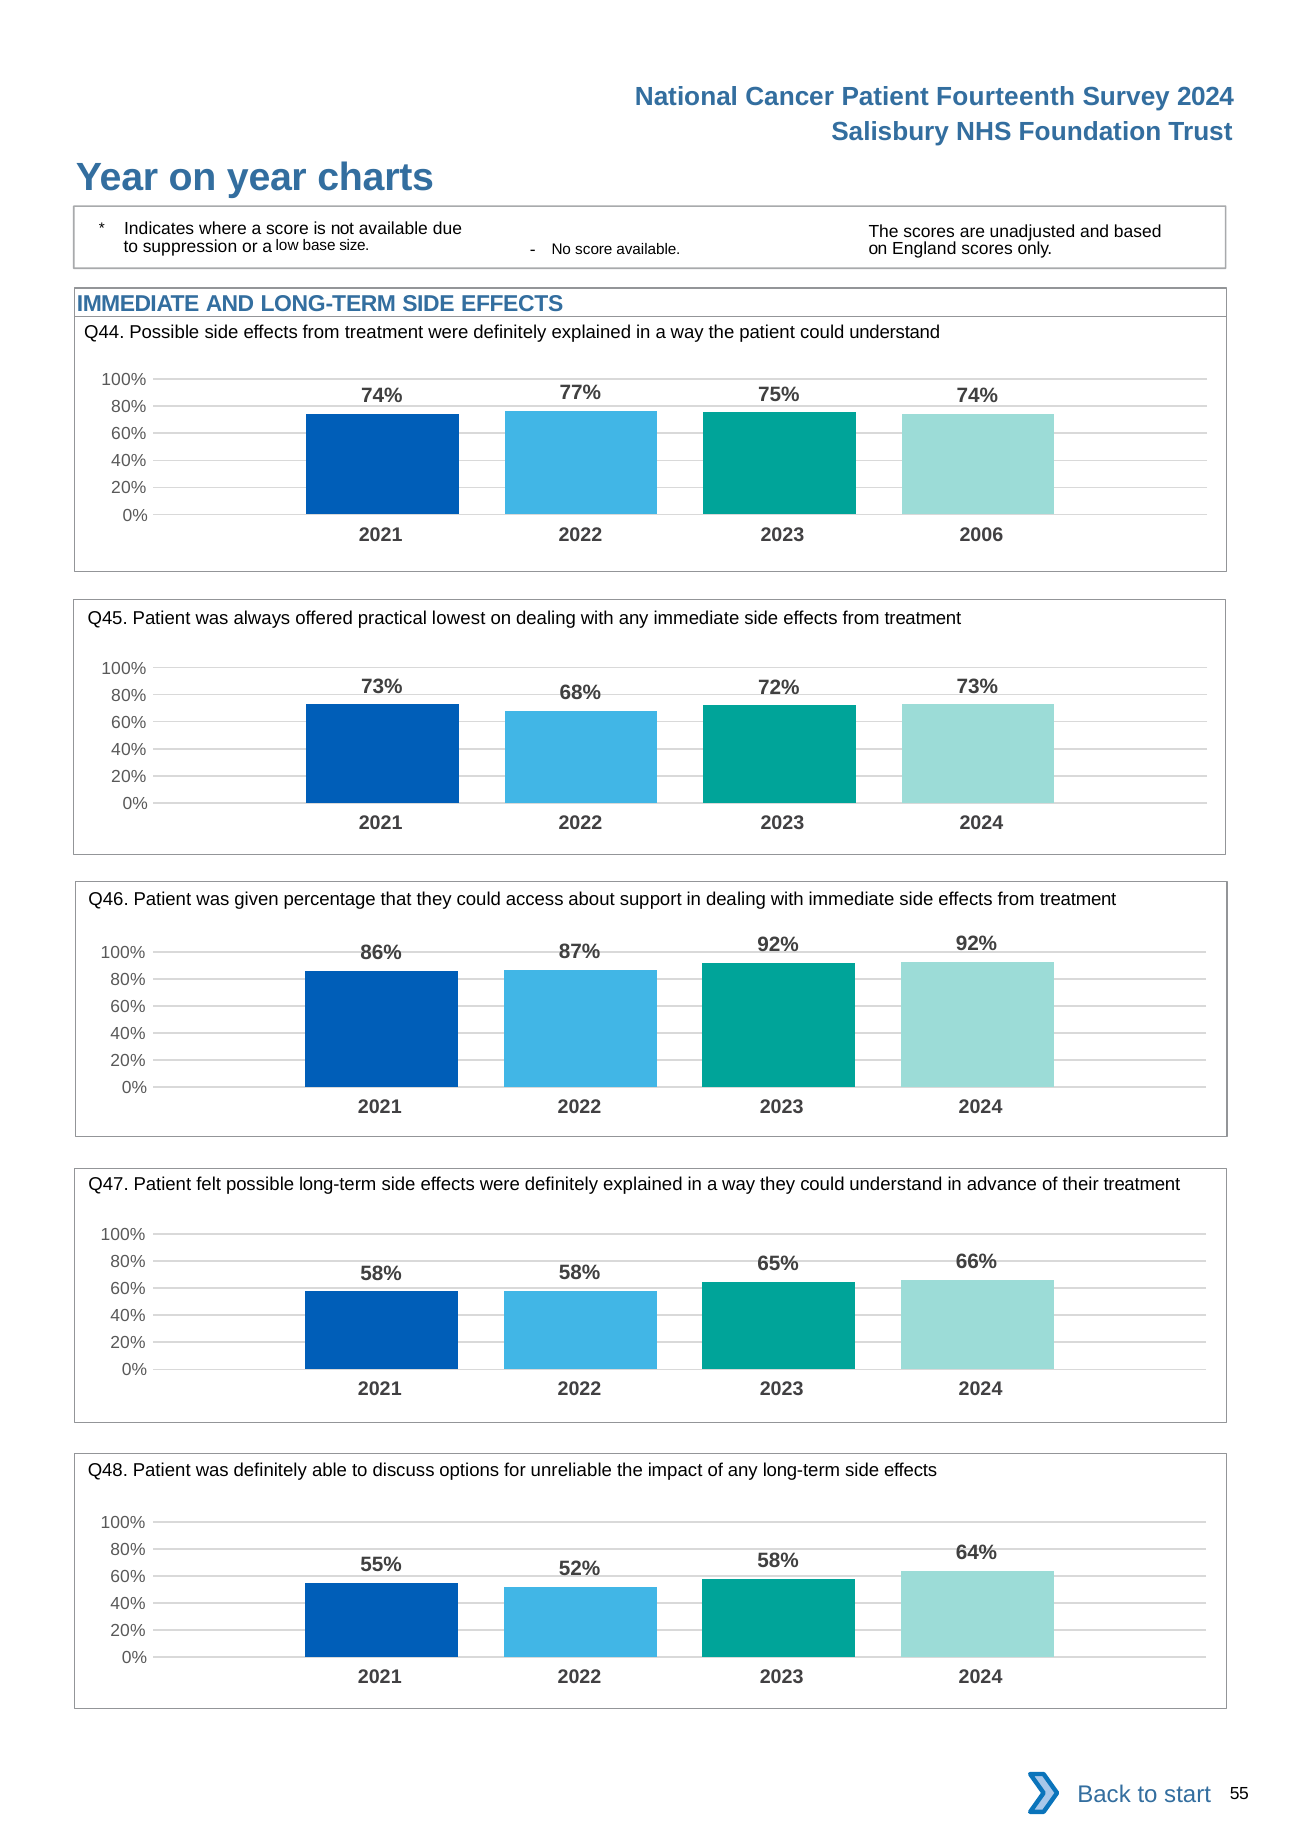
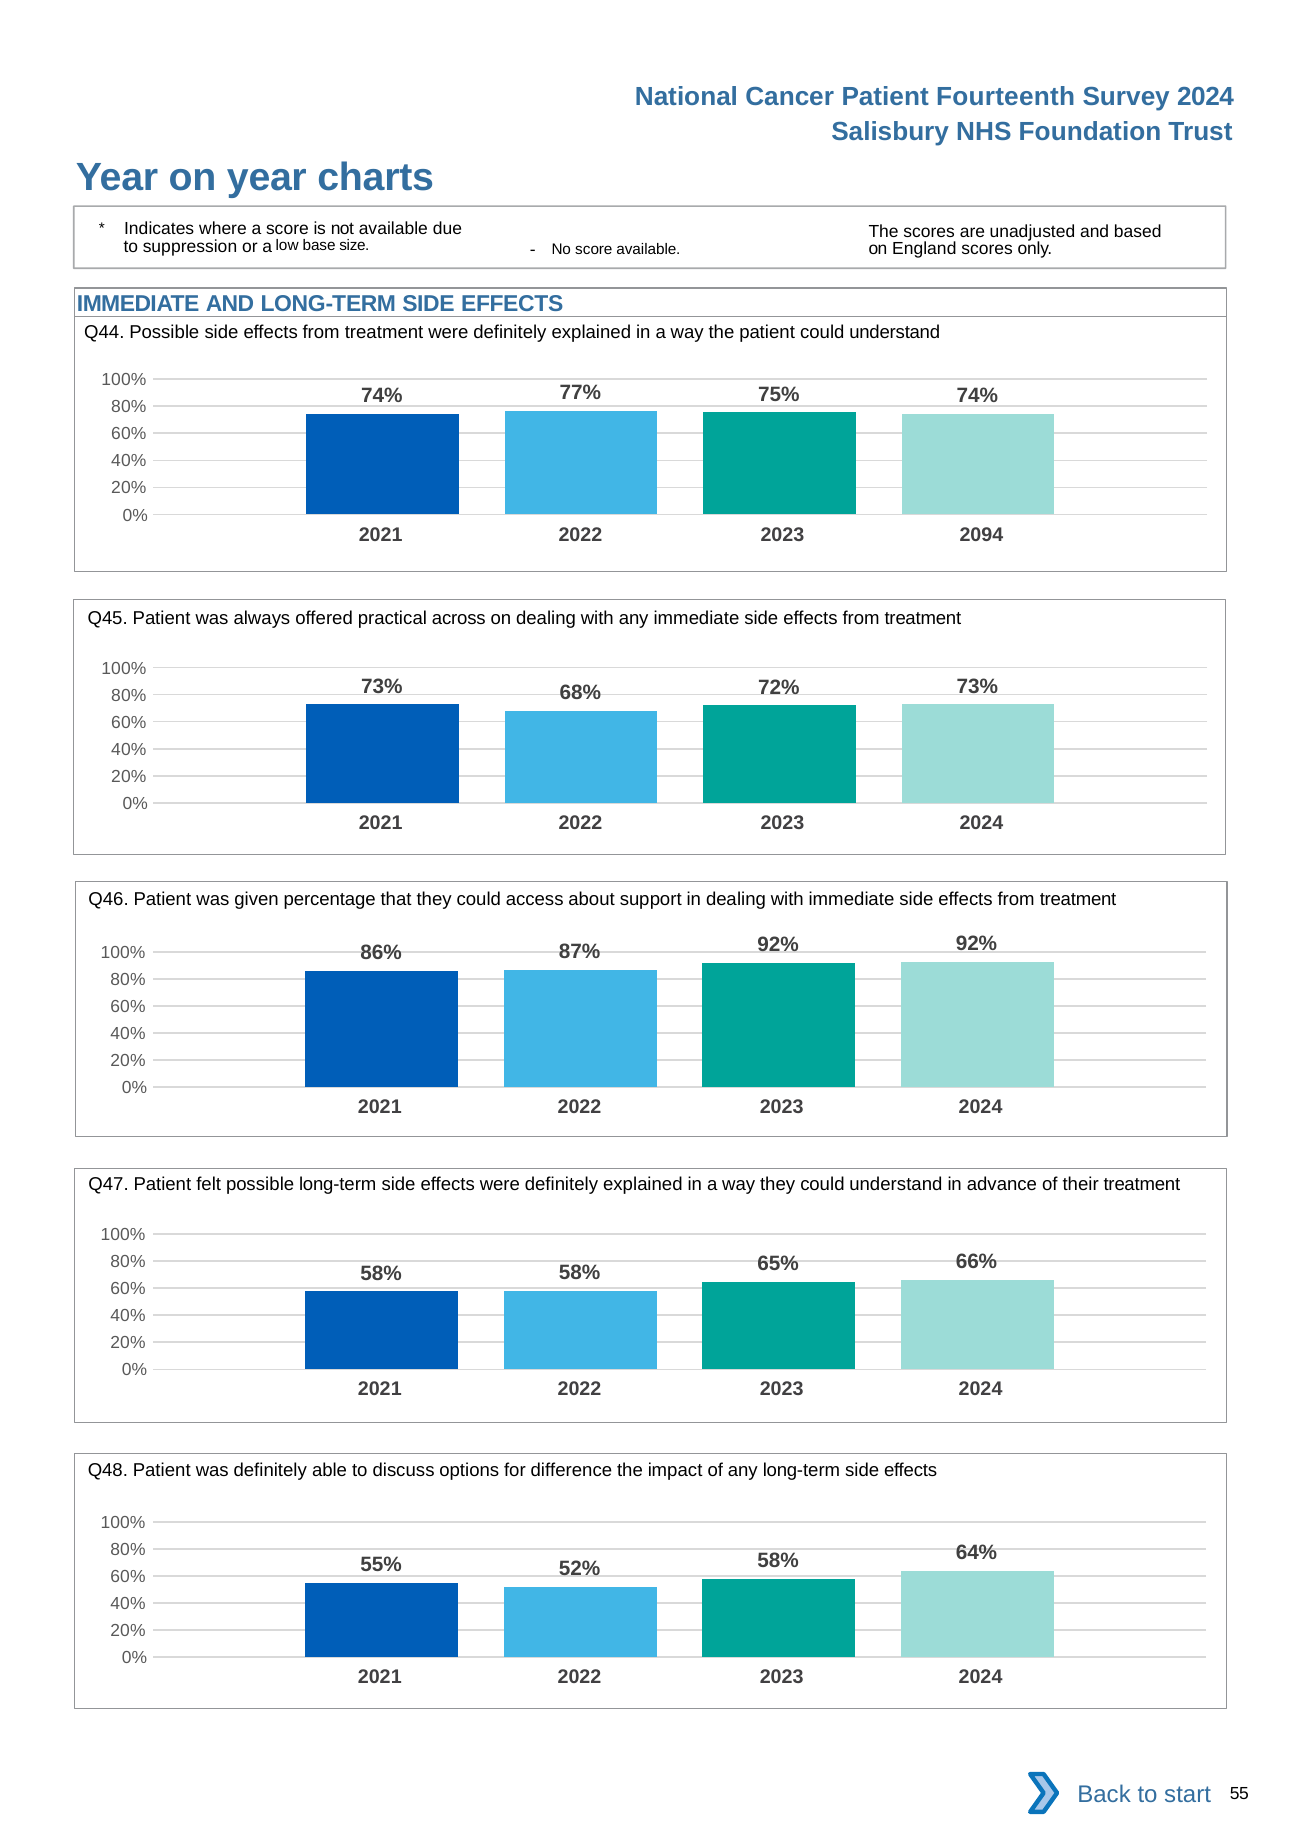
2006: 2006 -> 2094
lowest: lowest -> across
unreliable: unreliable -> difference
